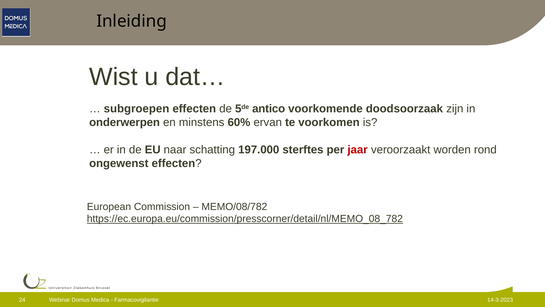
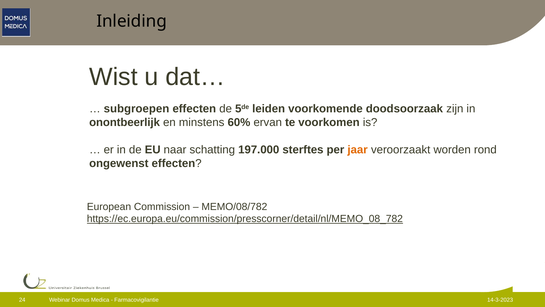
antico: antico -> leiden
onderwerpen: onderwerpen -> onontbeerlijk
jaar colour: red -> orange
